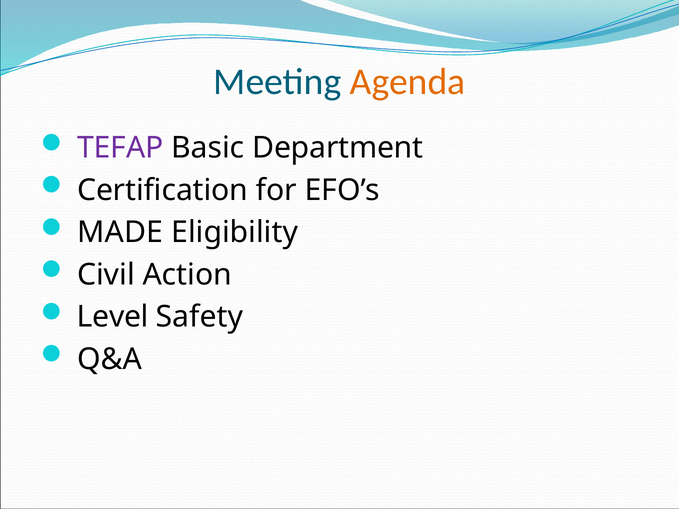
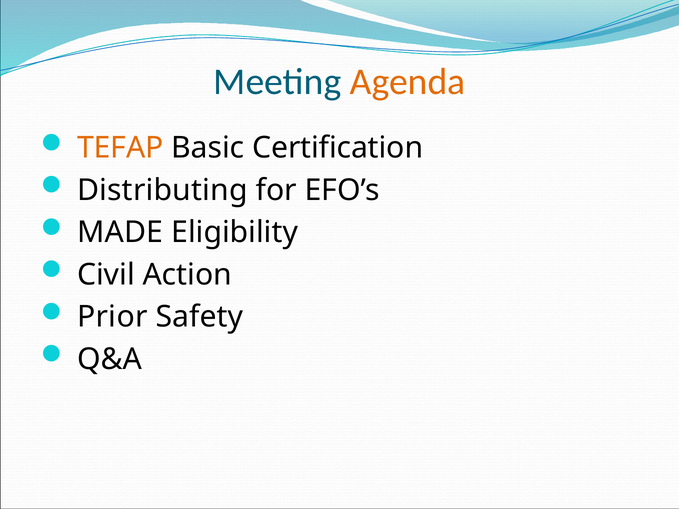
TEFAP colour: purple -> orange
Department: Department -> Certification
Certification: Certification -> Distributing
Level: Level -> Prior
